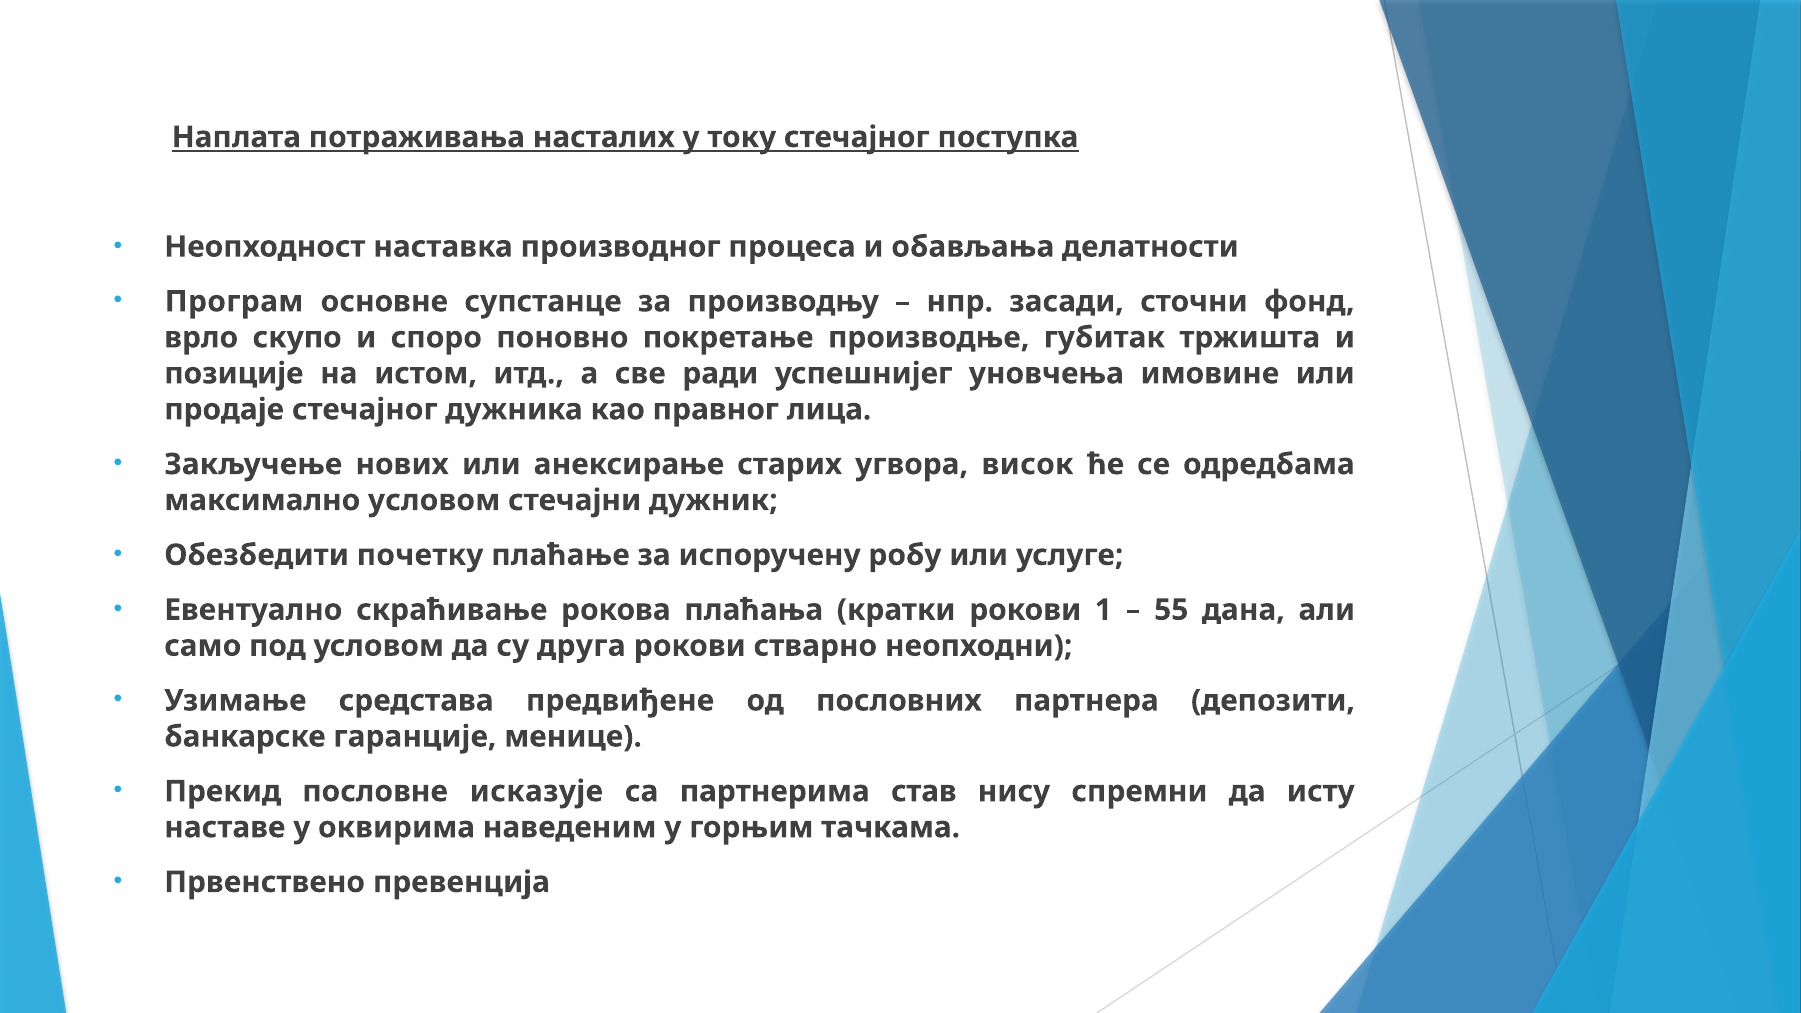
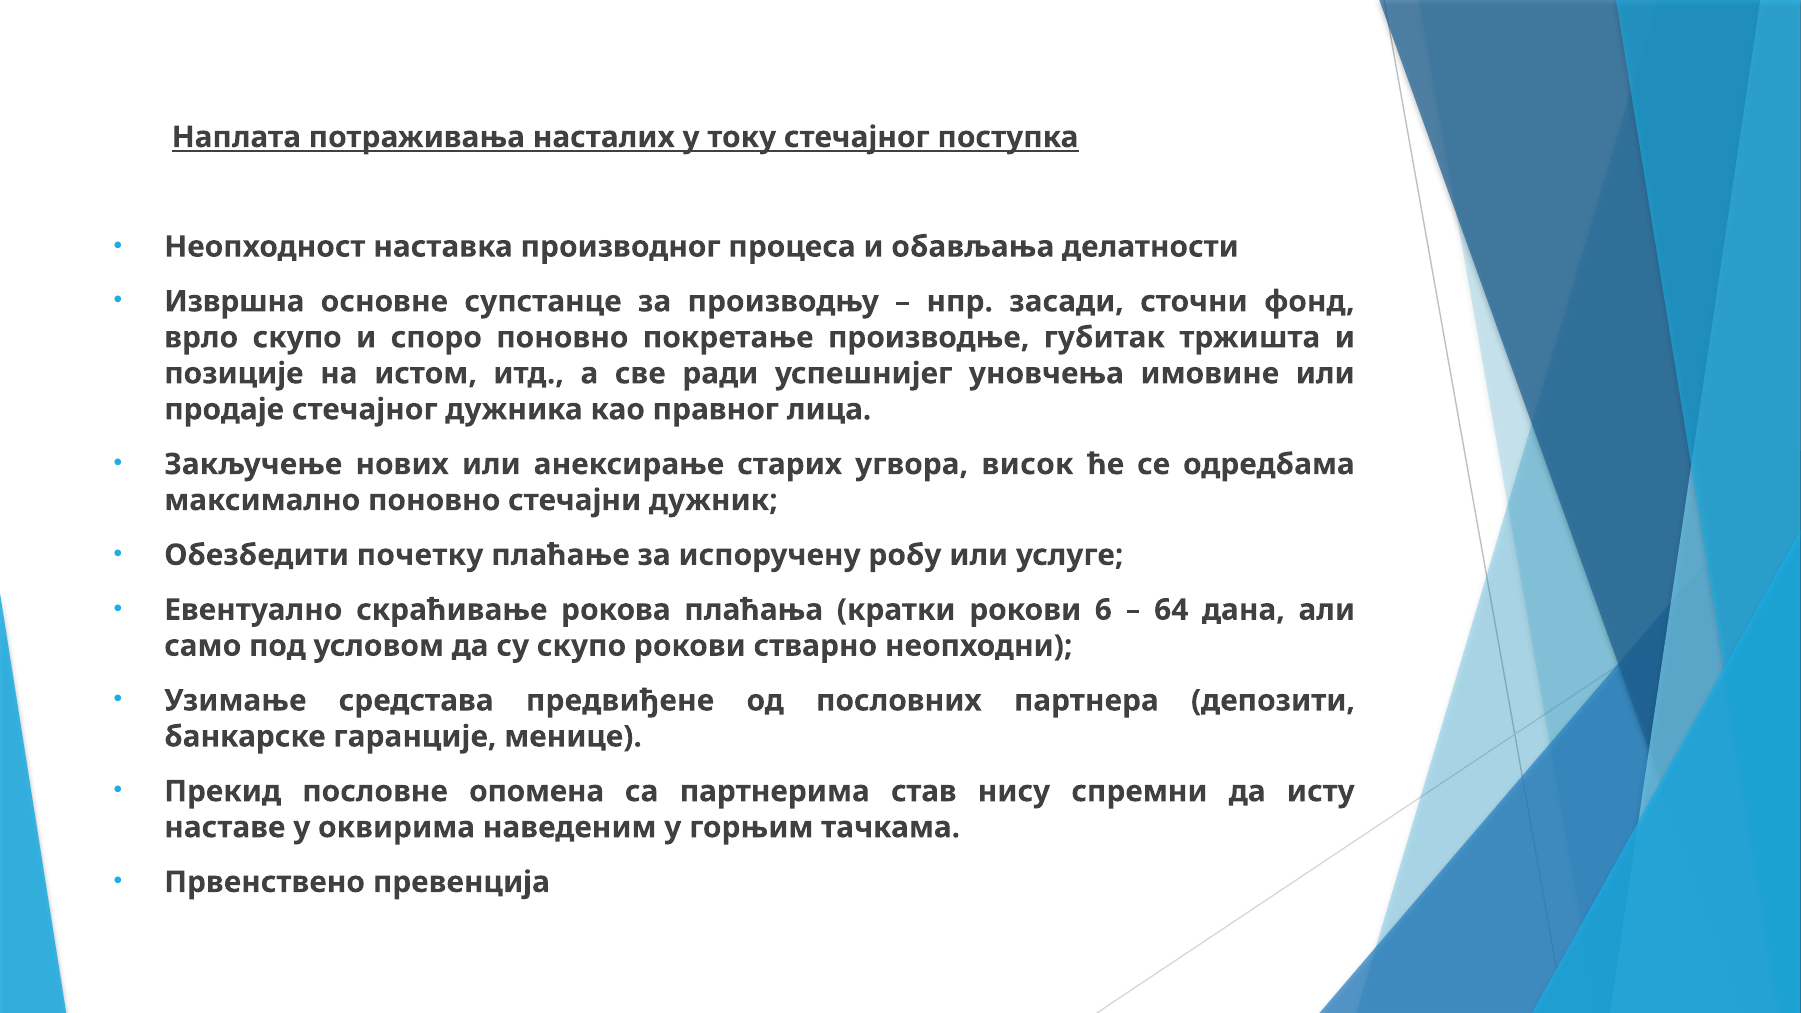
Програм: Програм -> Извршна
максимално условом: условом -> поновно
1: 1 -> 6
55: 55 -> 64
су друга: друга -> скупо
исказује: исказује -> опомена
